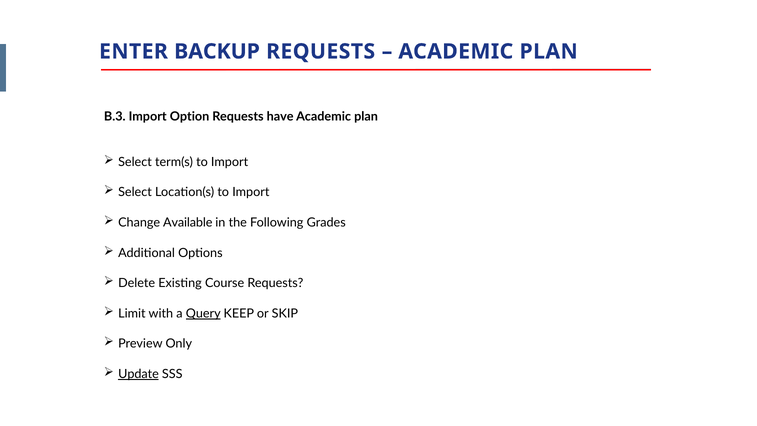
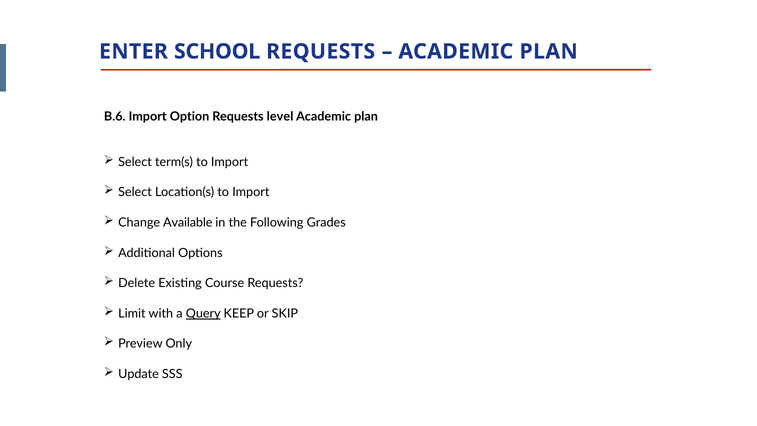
BACKUP: BACKUP -> SCHOOL
B.3: B.3 -> B.6
have: have -> level
Update underline: present -> none
